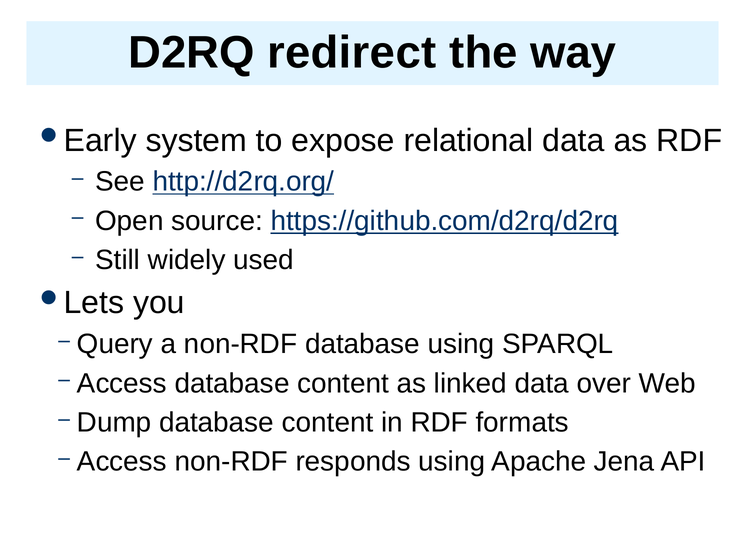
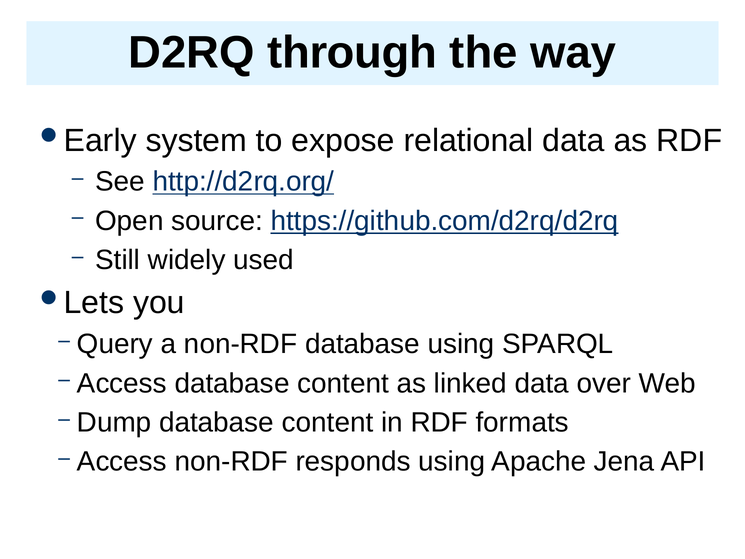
redirect: redirect -> through
